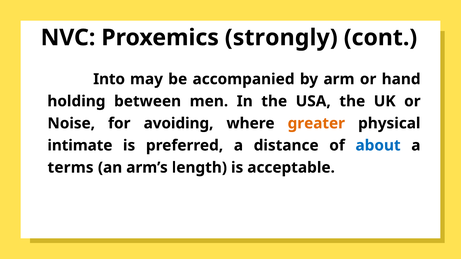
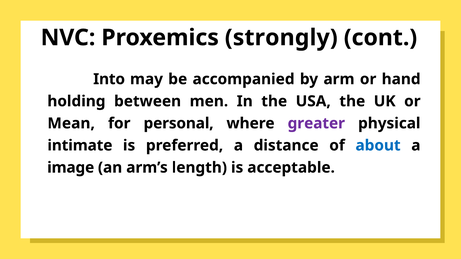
Noise: Noise -> Mean
avoiding: avoiding -> personal
greater colour: orange -> purple
terms: terms -> image
